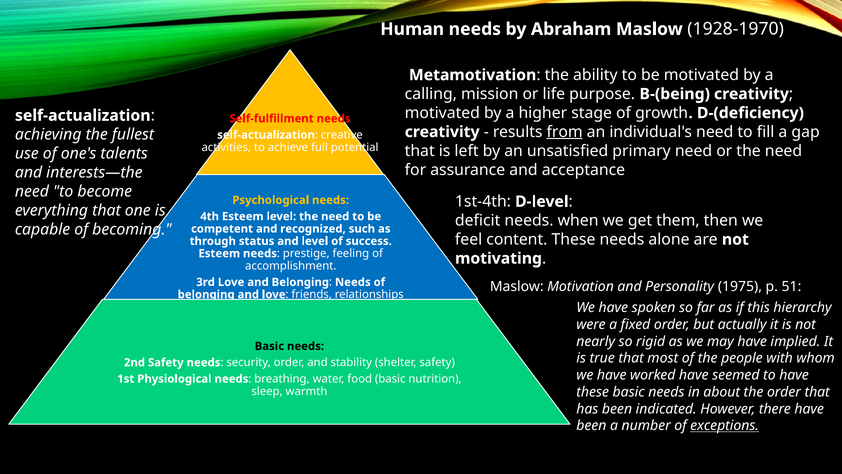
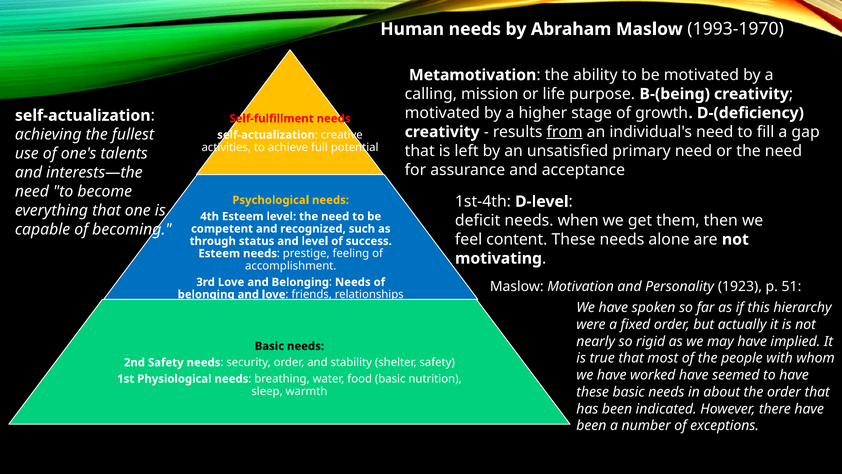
1928-1970: 1928-1970 -> 1993-1970
1975: 1975 -> 1923
exceptions underline: present -> none
